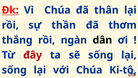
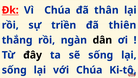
thần: thần -> triền
thơm: thơm -> thiên
đây colour: red -> black
